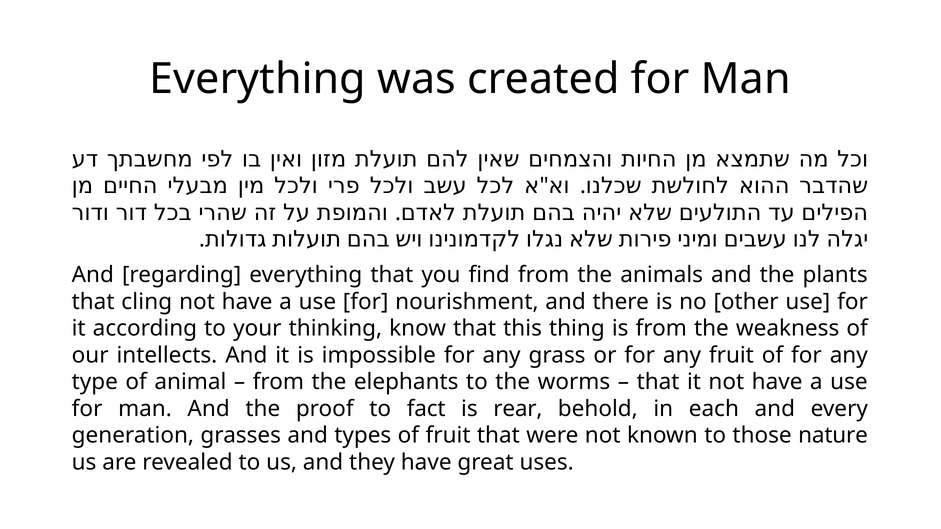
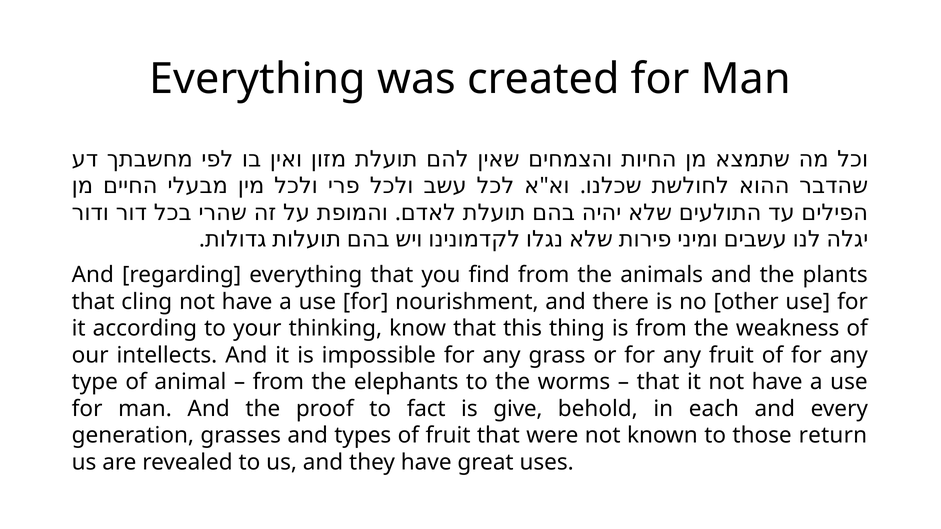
rear: rear -> give
nature: nature -> return
